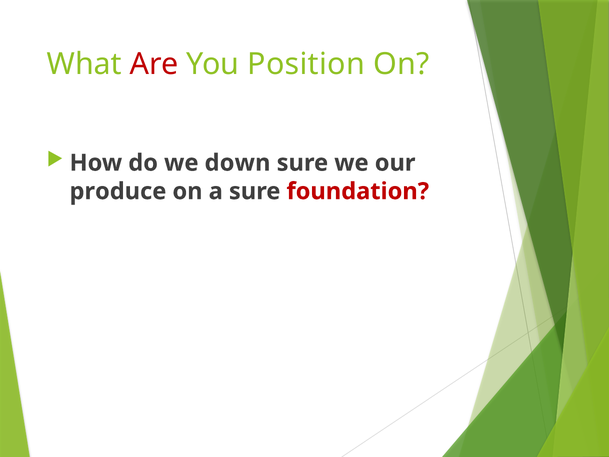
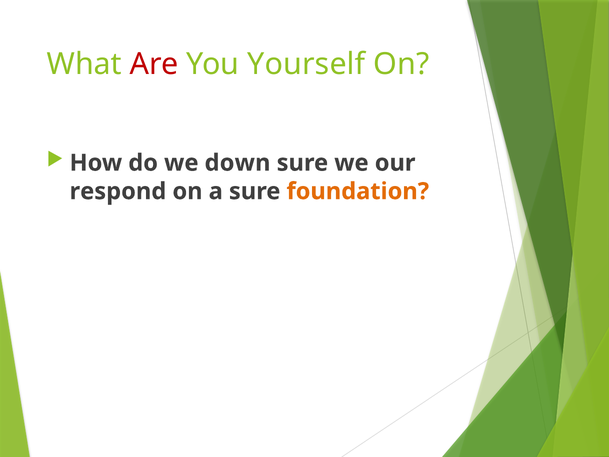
Position: Position -> Yourself
produce: produce -> respond
foundation colour: red -> orange
